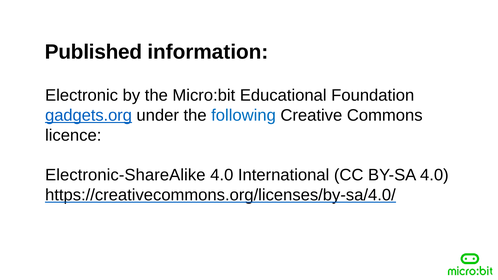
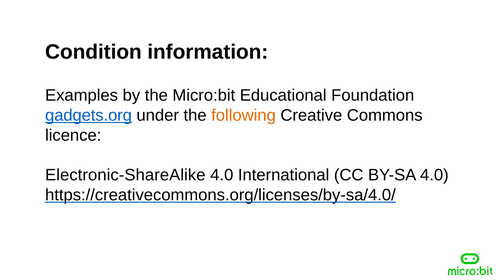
Published: Published -> Condition
Electronic: Electronic -> Examples
following colour: blue -> orange
